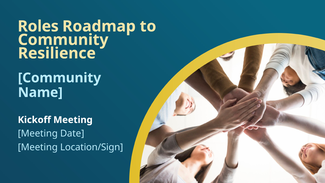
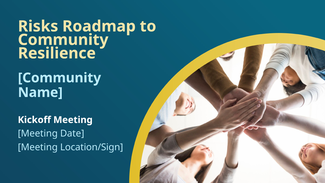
Roles: Roles -> Risks
